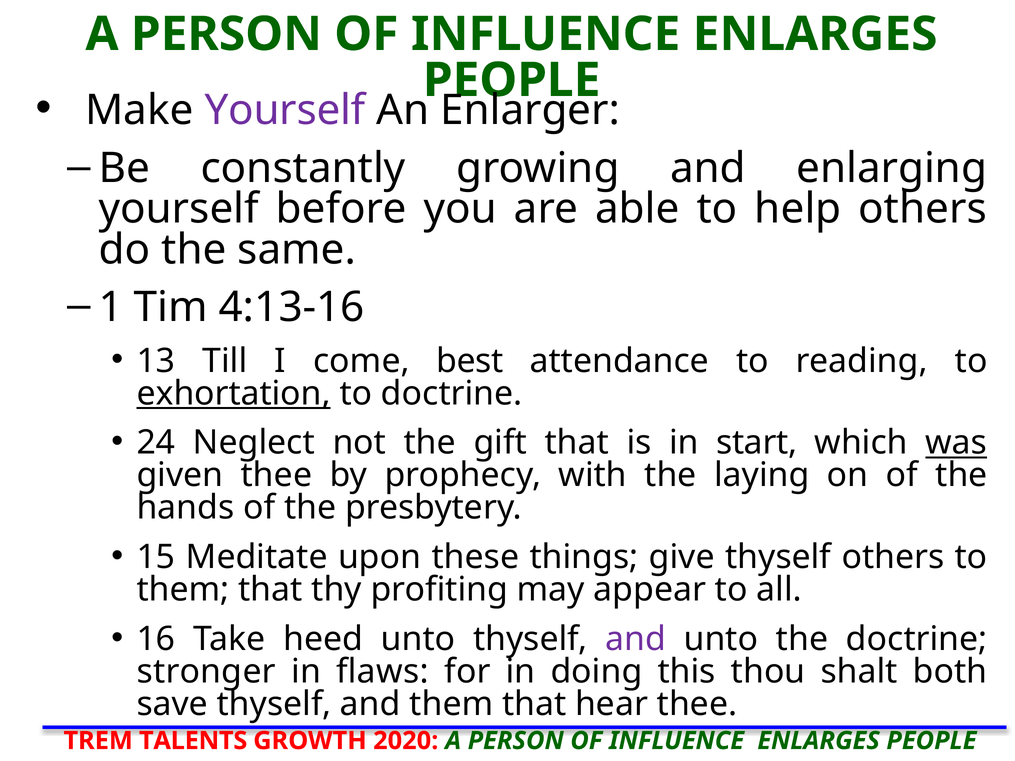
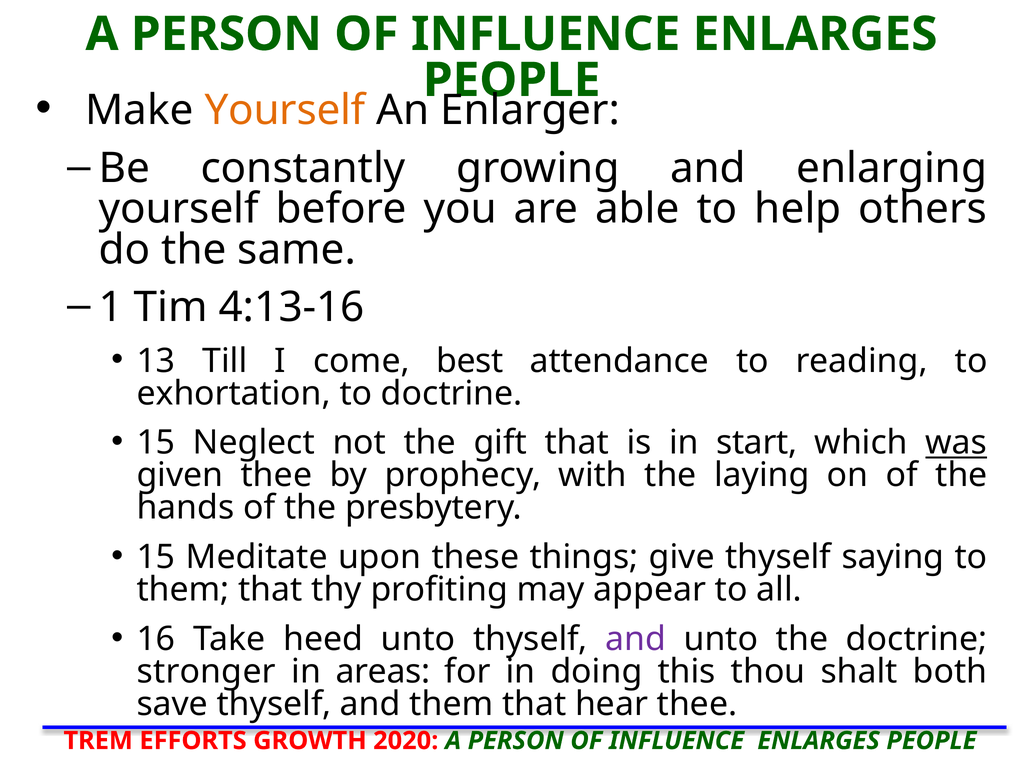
Yourself at (285, 110) colour: purple -> orange
exhortation underline: present -> none
24 at (156, 443): 24 -> 15
thyself others: others -> saying
ﬂaws: ﬂaws -> areas
TALENTS: TALENTS -> EFFORTS
